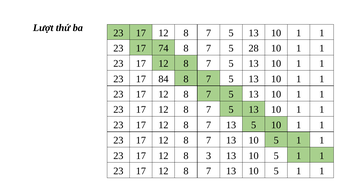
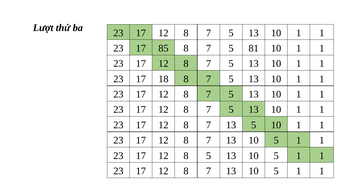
74: 74 -> 85
28: 28 -> 81
84: 84 -> 18
8 3: 3 -> 5
